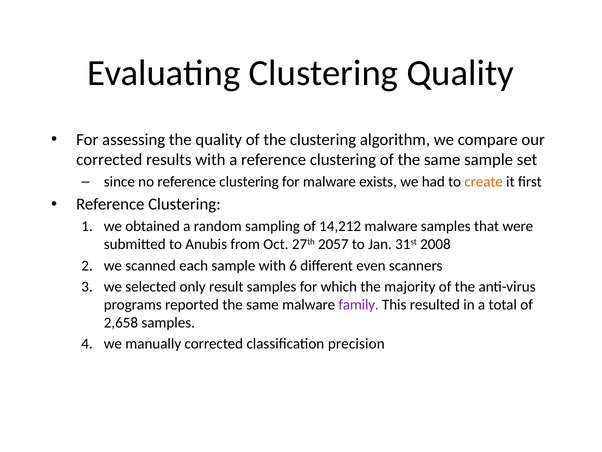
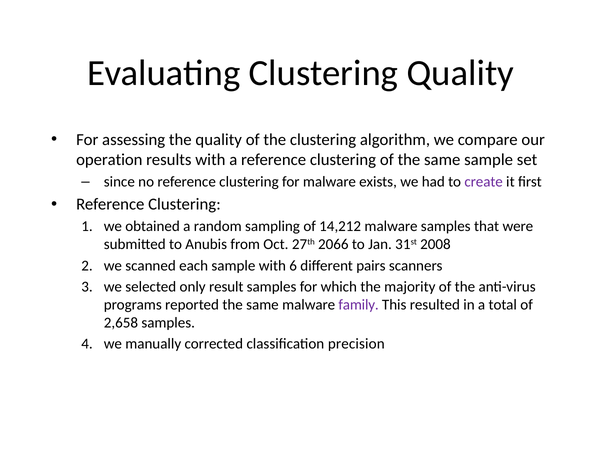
corrected at (109, 160): corrected -> operation
create colour: orange -> purple
2057: 2057 -> 2066
even: even -> pairs
